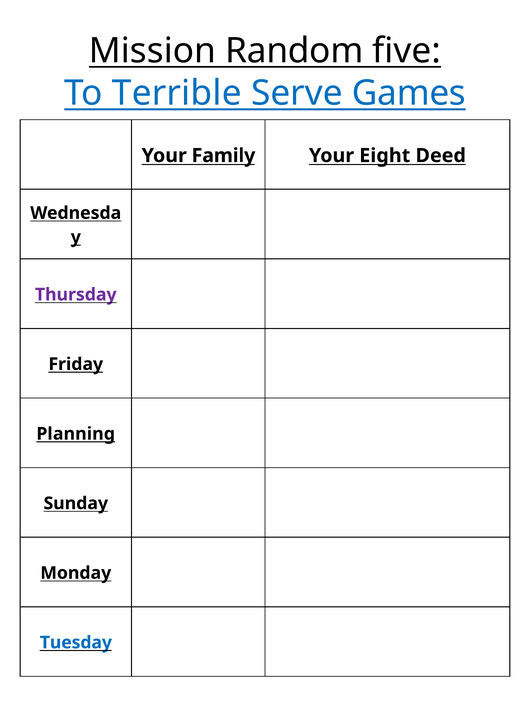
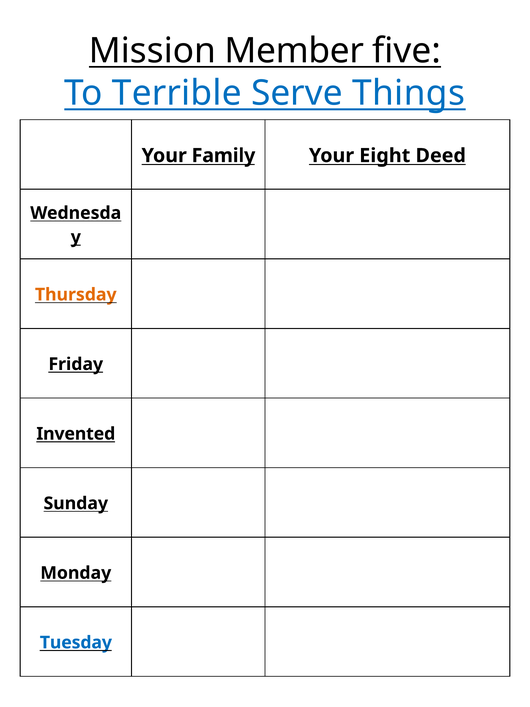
Random: Random -> Member
Games: Games -> Things
Thursday colour: purple -> orange
Planning: Planning -> Invented
